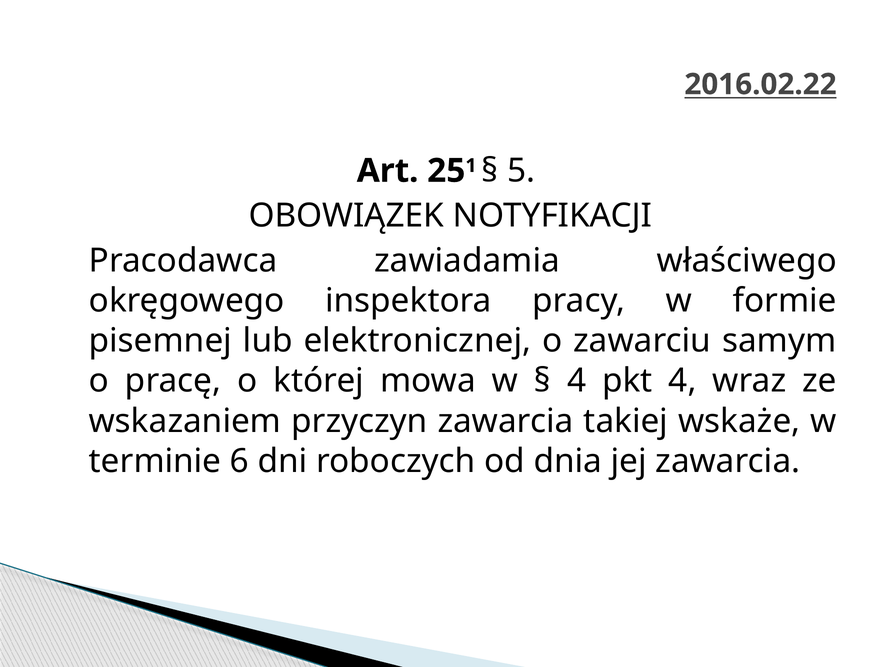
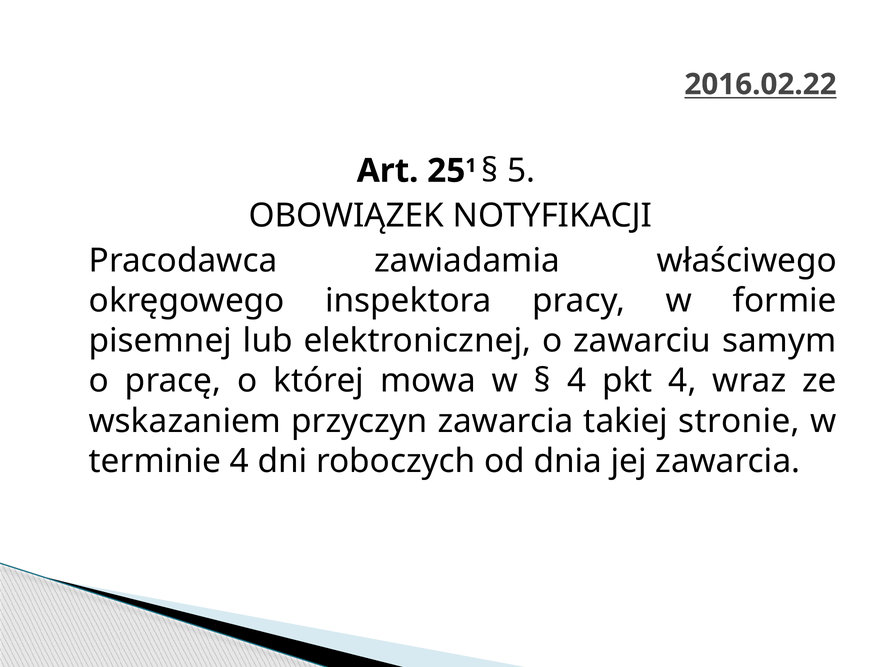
wskaże: wskaże -> stronie
terminie 6: 6 -> 4
